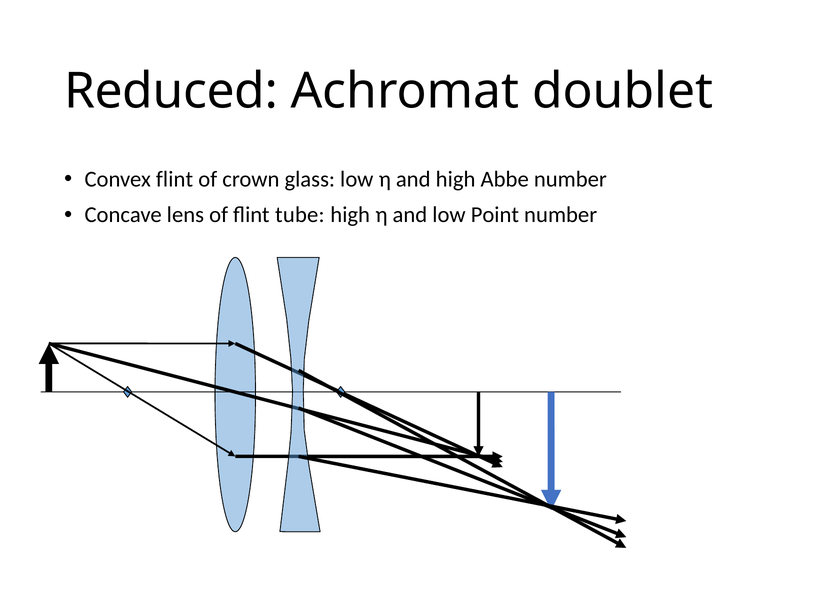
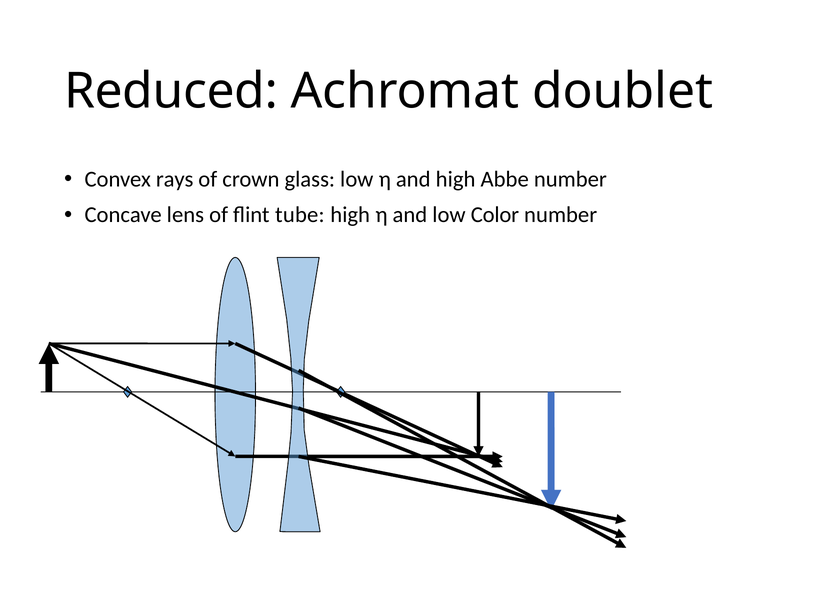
Convex flint: flint -> rays
Point: Point -> Color
